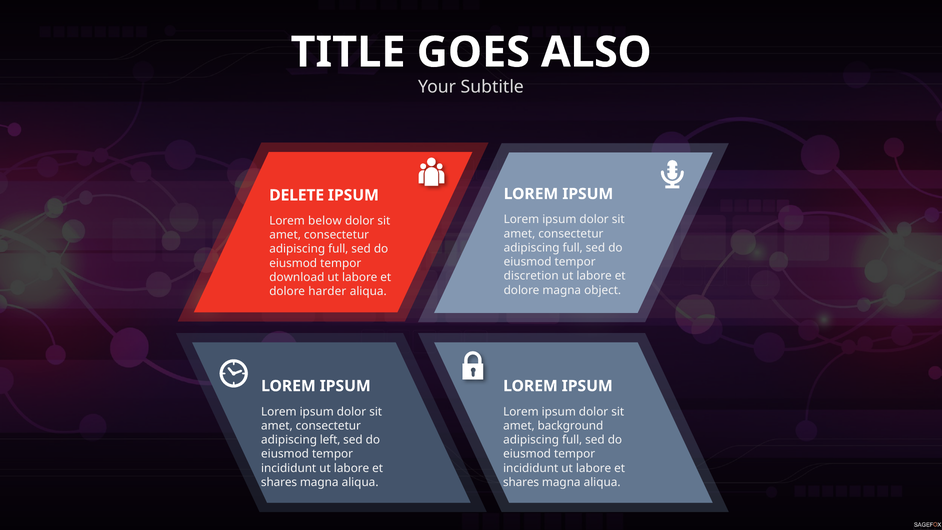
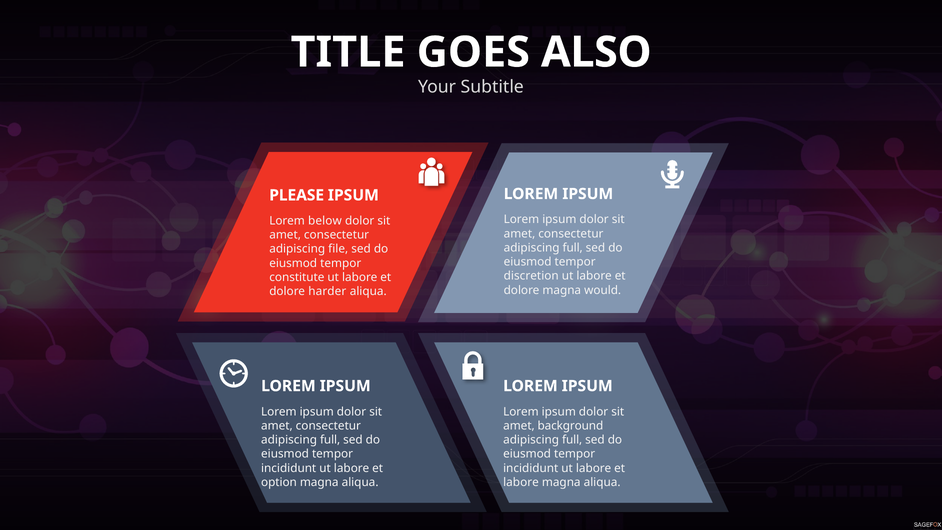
DELETE: DELETE -> PLEASE
full at (338, 249): full -> file
download: download -> constitute
object: object -> would
left at (330, 440): left -> full
shares at (279, 482): shares -> option
shares at (521, 482): shares -> labore
